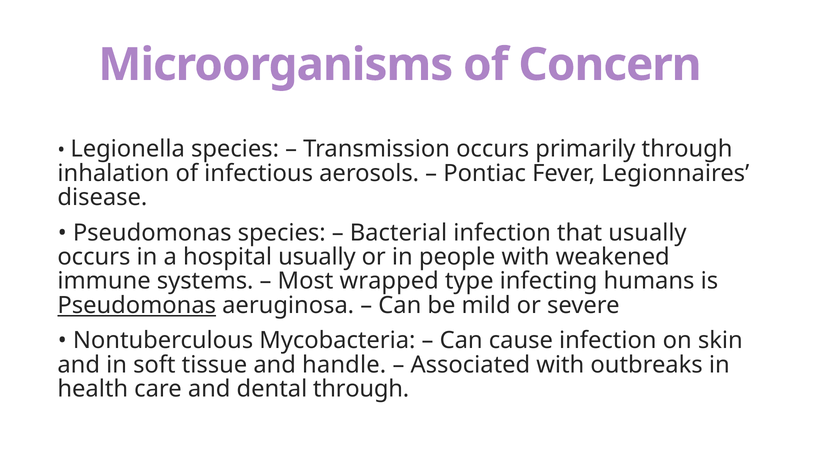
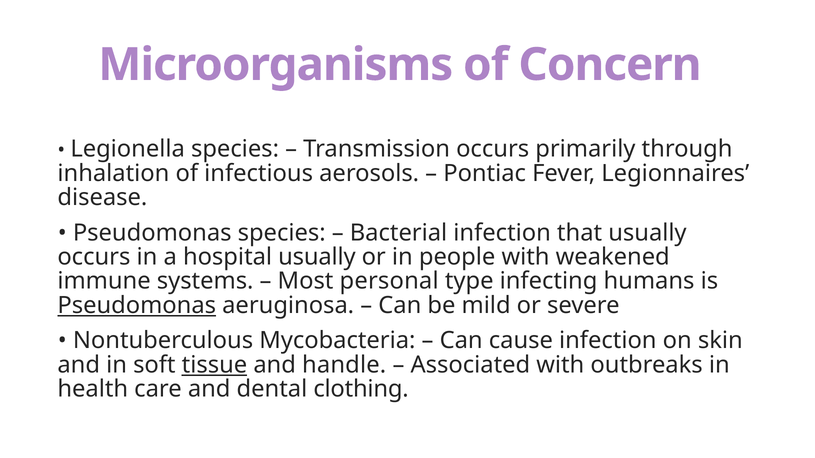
wrapped: wrapped -> personal
tissue underline: none -> present
dental through: through -> clothing
